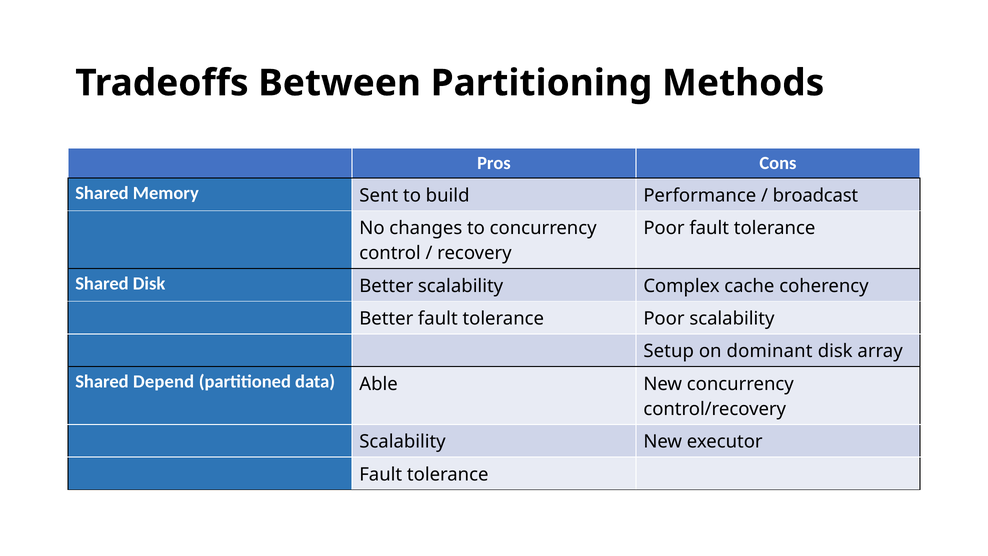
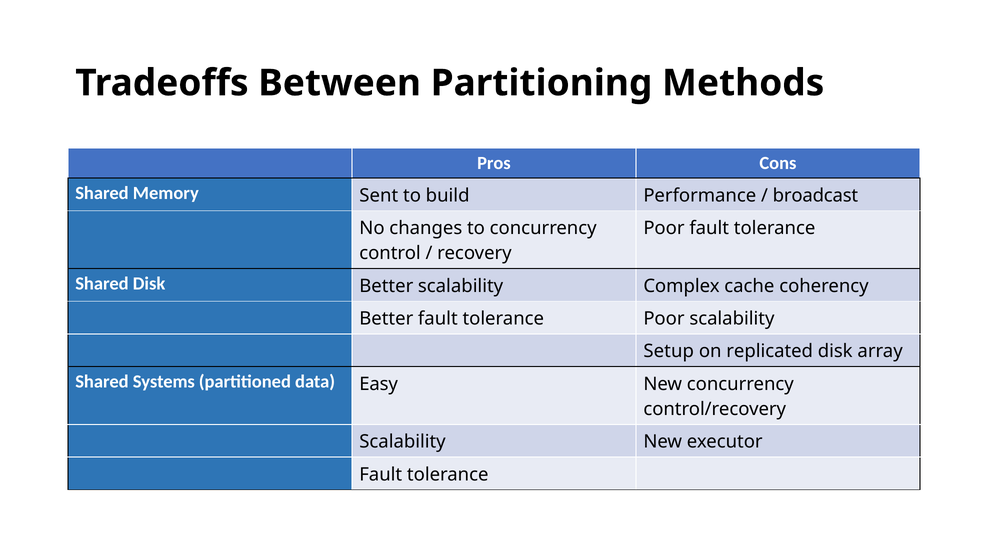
dominant: dominant -> replicated
Depend: Depend -> Systems
Able: Able -> Easy
